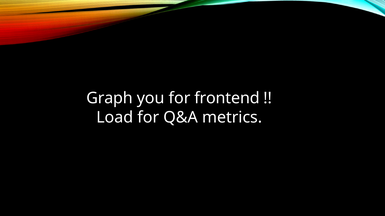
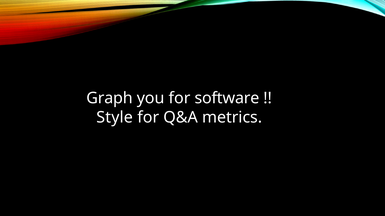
frontend: frontend -> software
Load: Load -> Style
